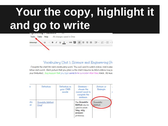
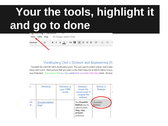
copy: copy -> tools
write: write -> done
